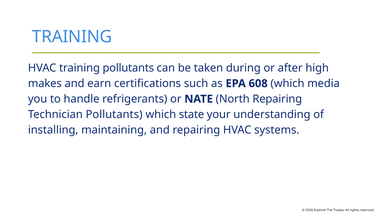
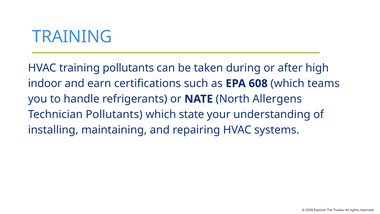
makes: makes -> indoor
media: media -> teams
North Repairing: Repairing -> Allergens
